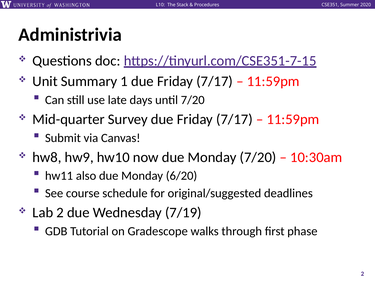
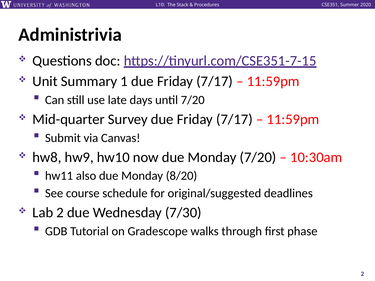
6/20: 6/20 -> 8/20
7/19: 7/19 -> 7/30
